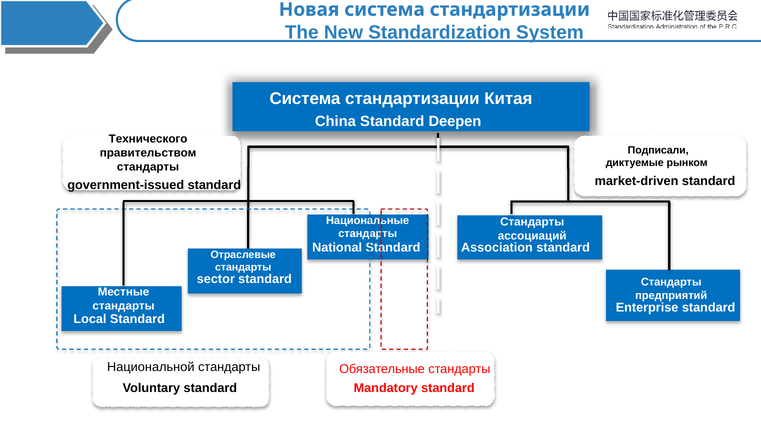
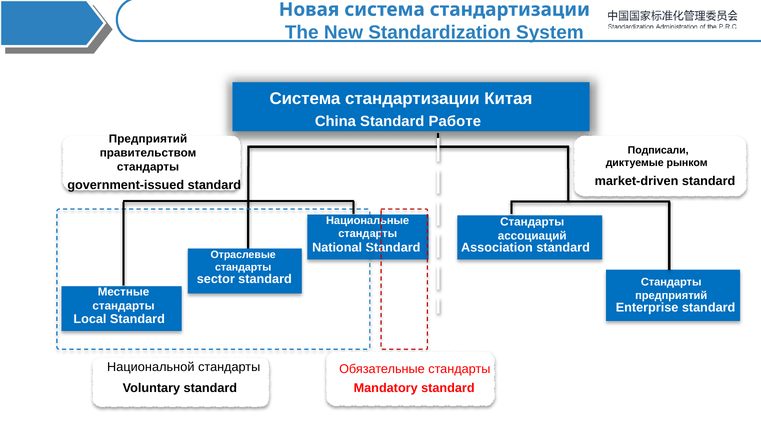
Deepen: Deepen -> Работе
Технического at (148, 139): Технического -> Предприятий
